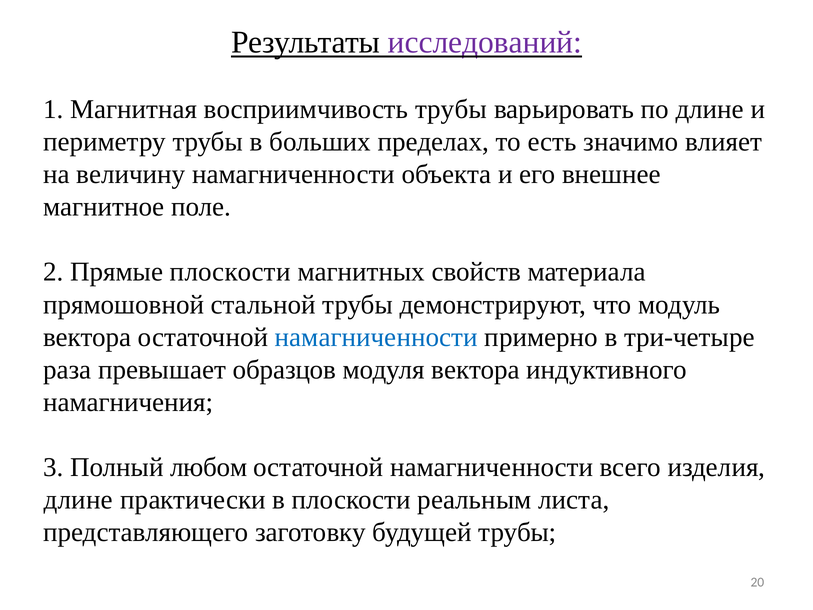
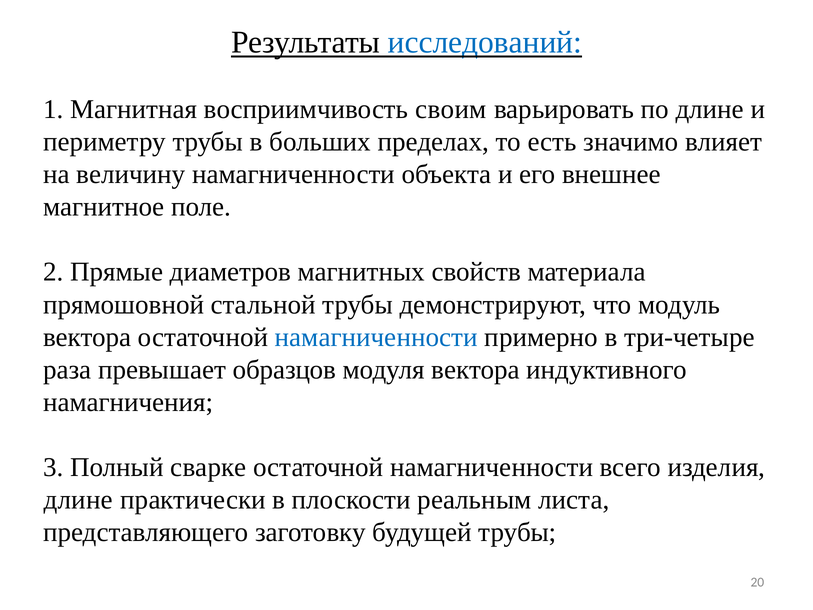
исследований colour: purple -> blue
восприимчивость трубы: трубы -> своим
Прямые плоскости: плоскости -> диаметров
любом: любом -> сварке
